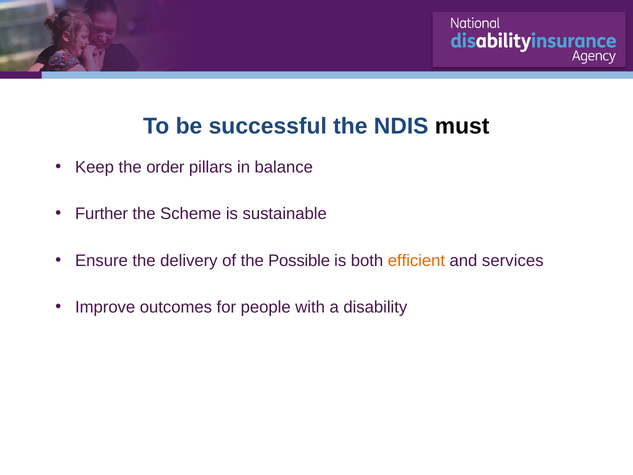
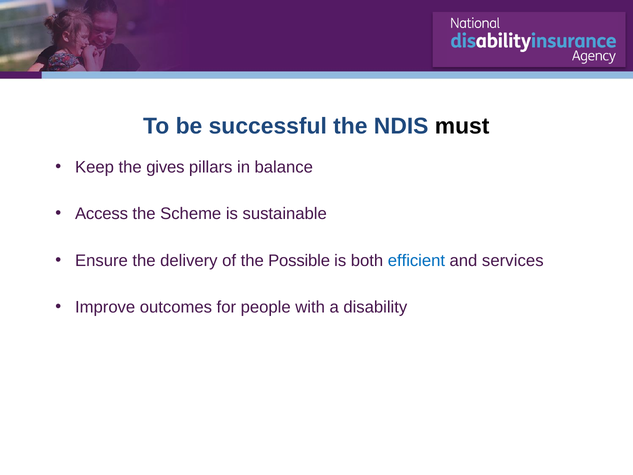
order: order -> gives
Further: Further -> Access
efficient colour: orange -> blue
